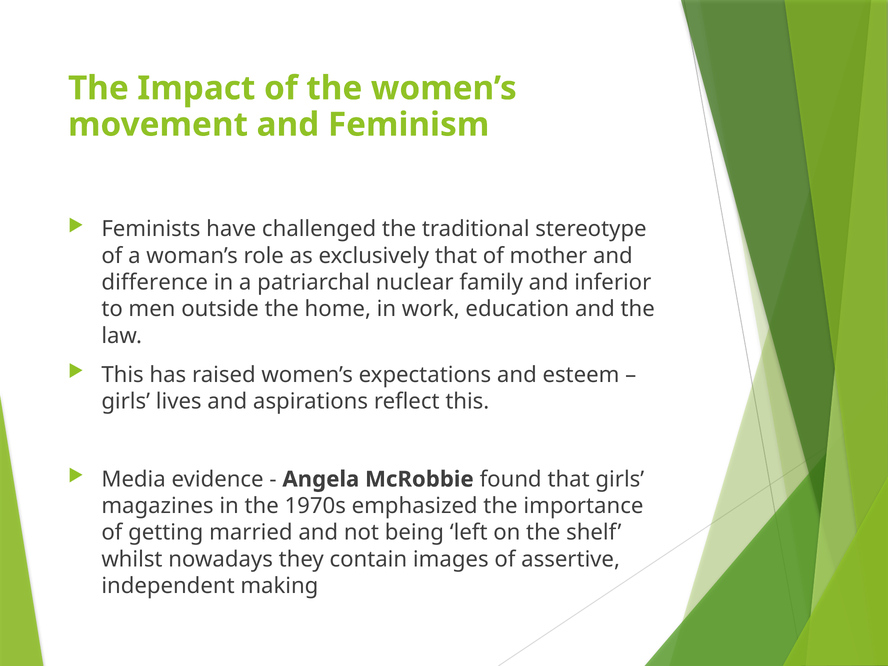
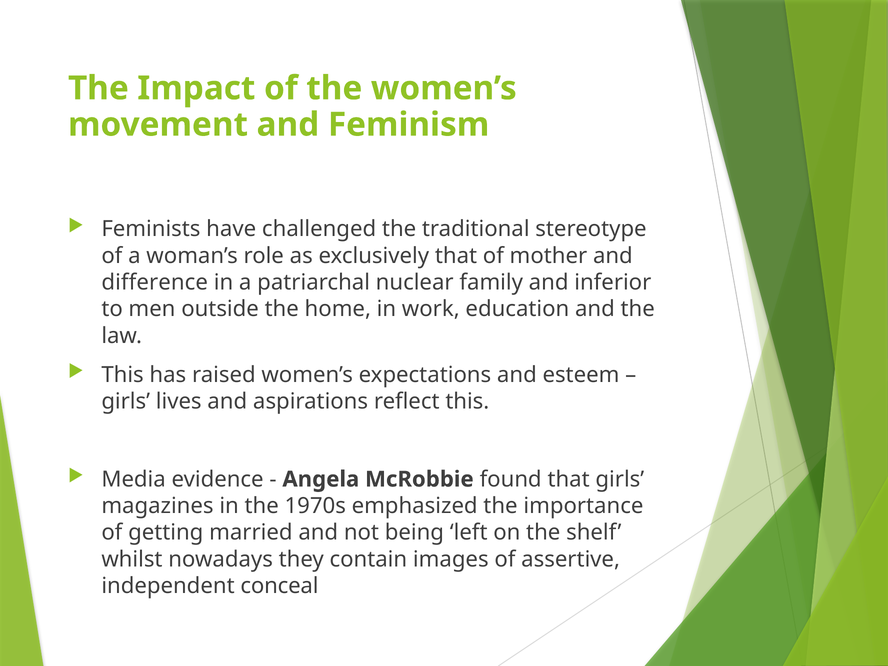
making: making -> conceal
